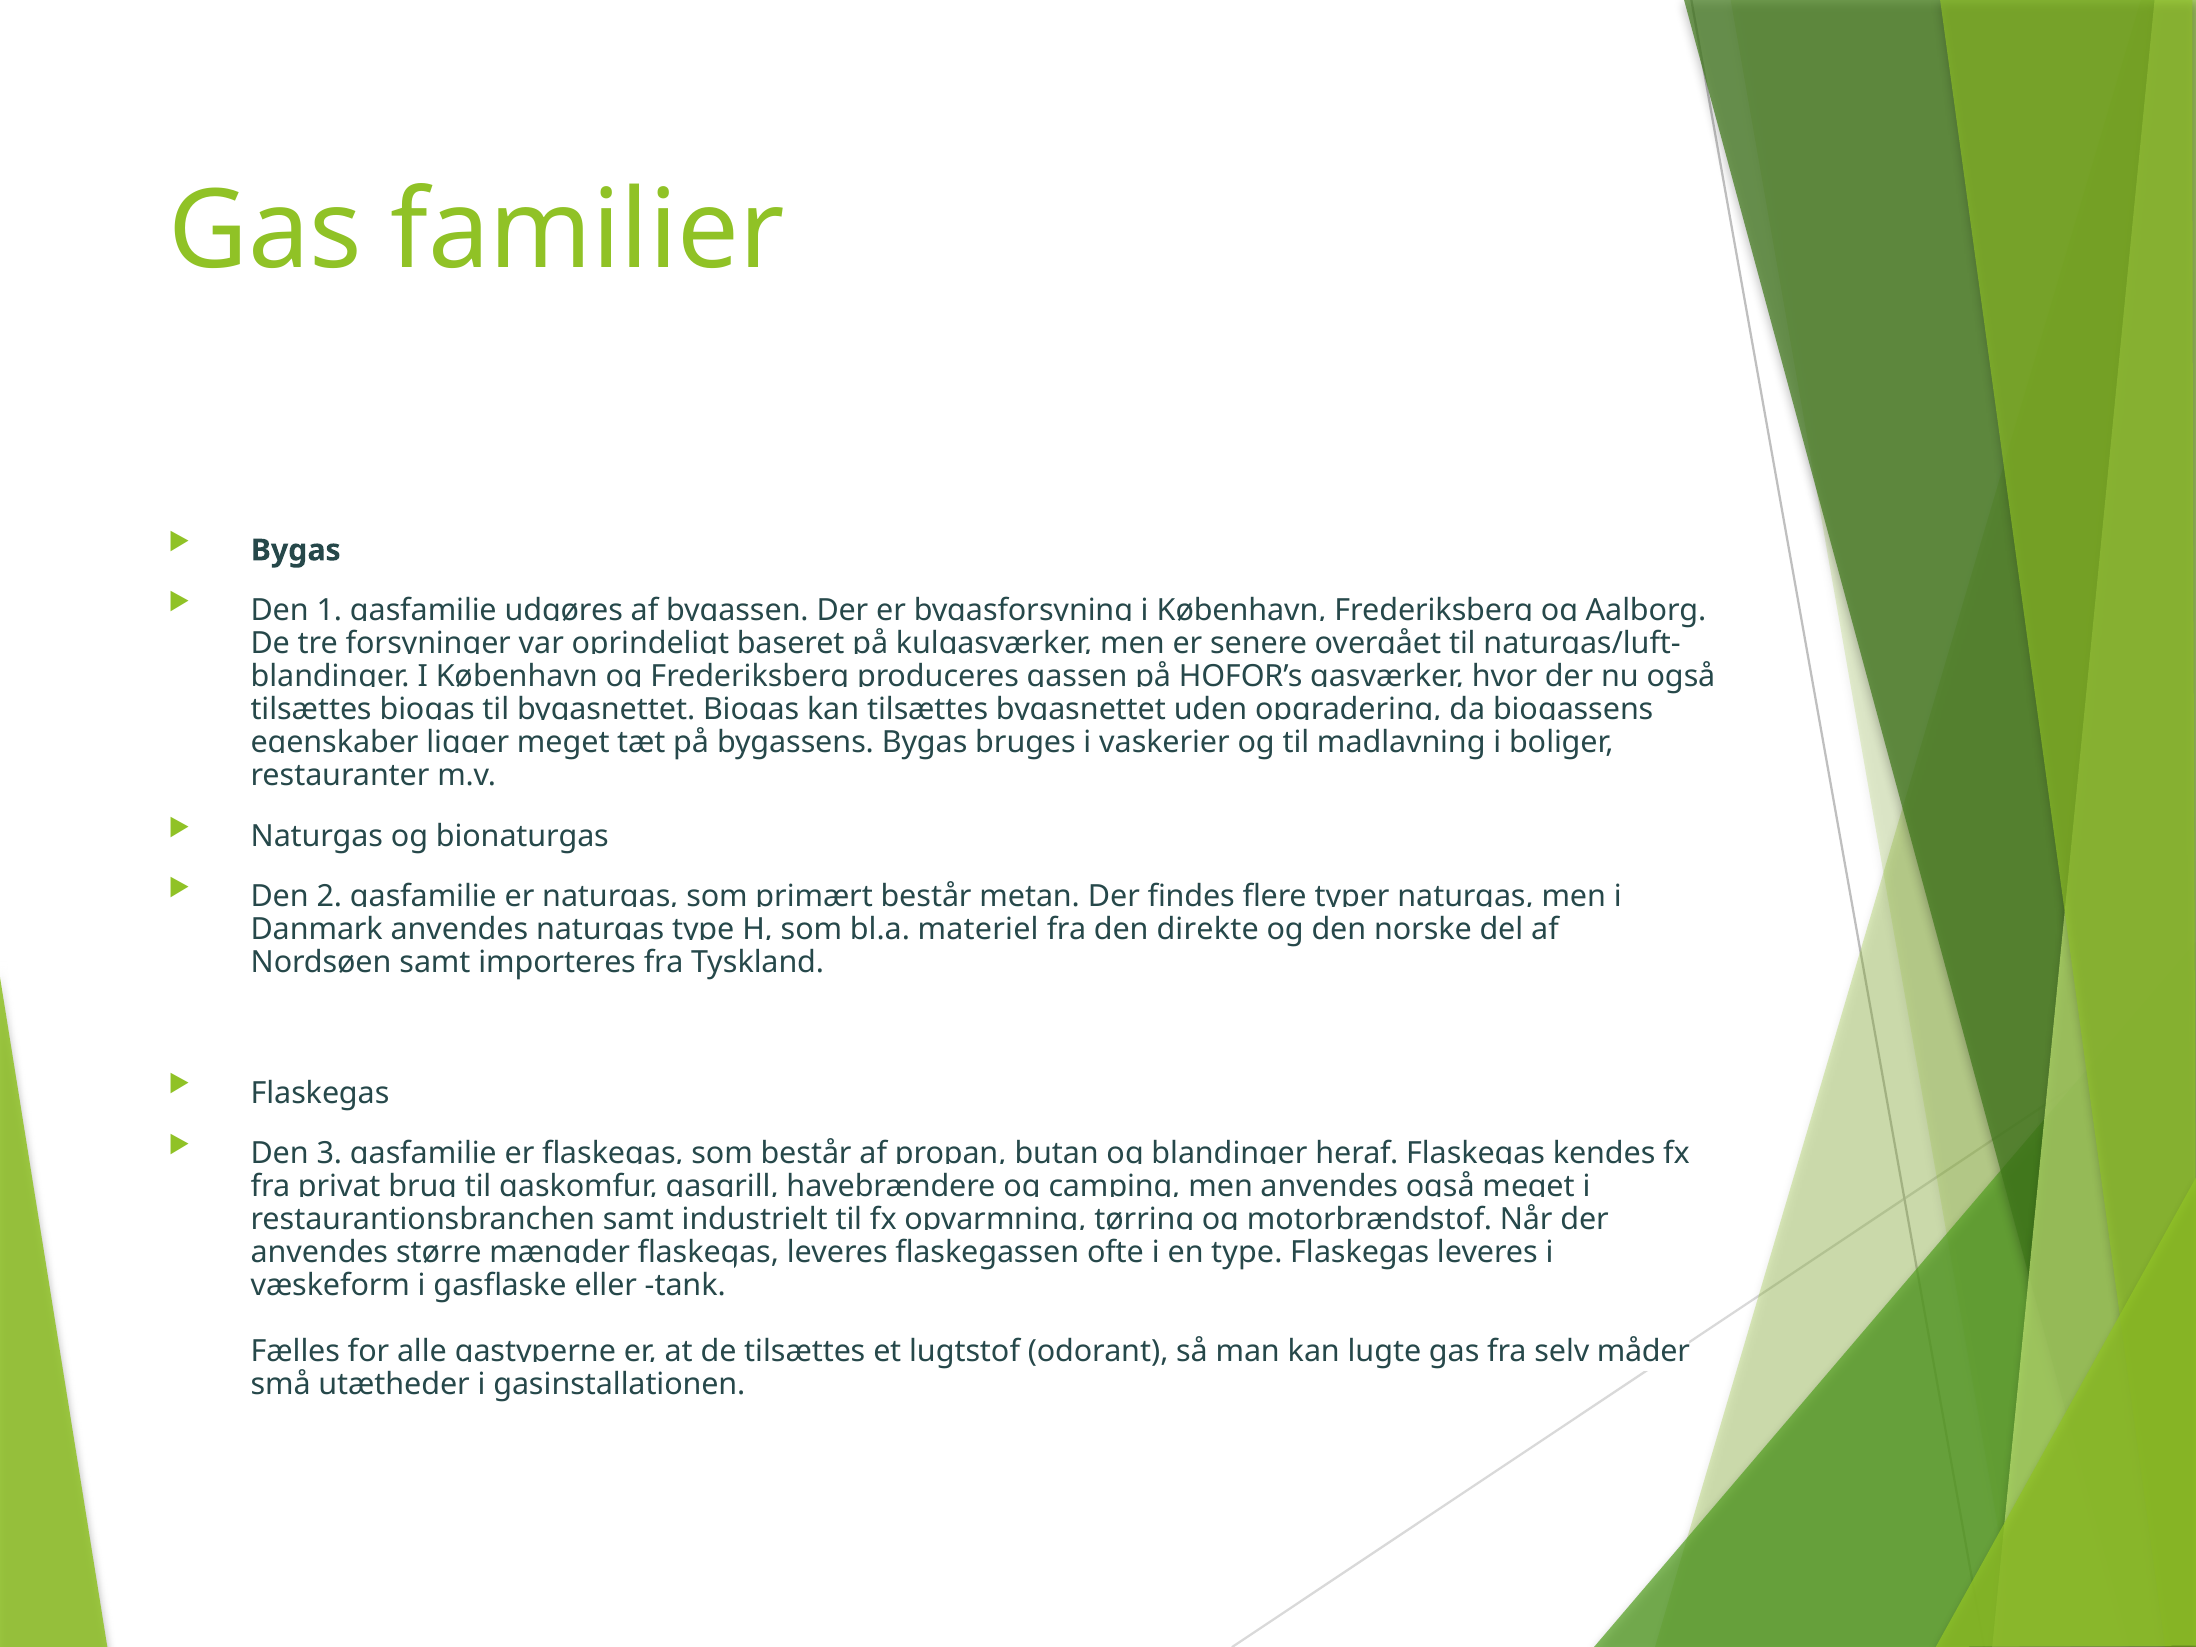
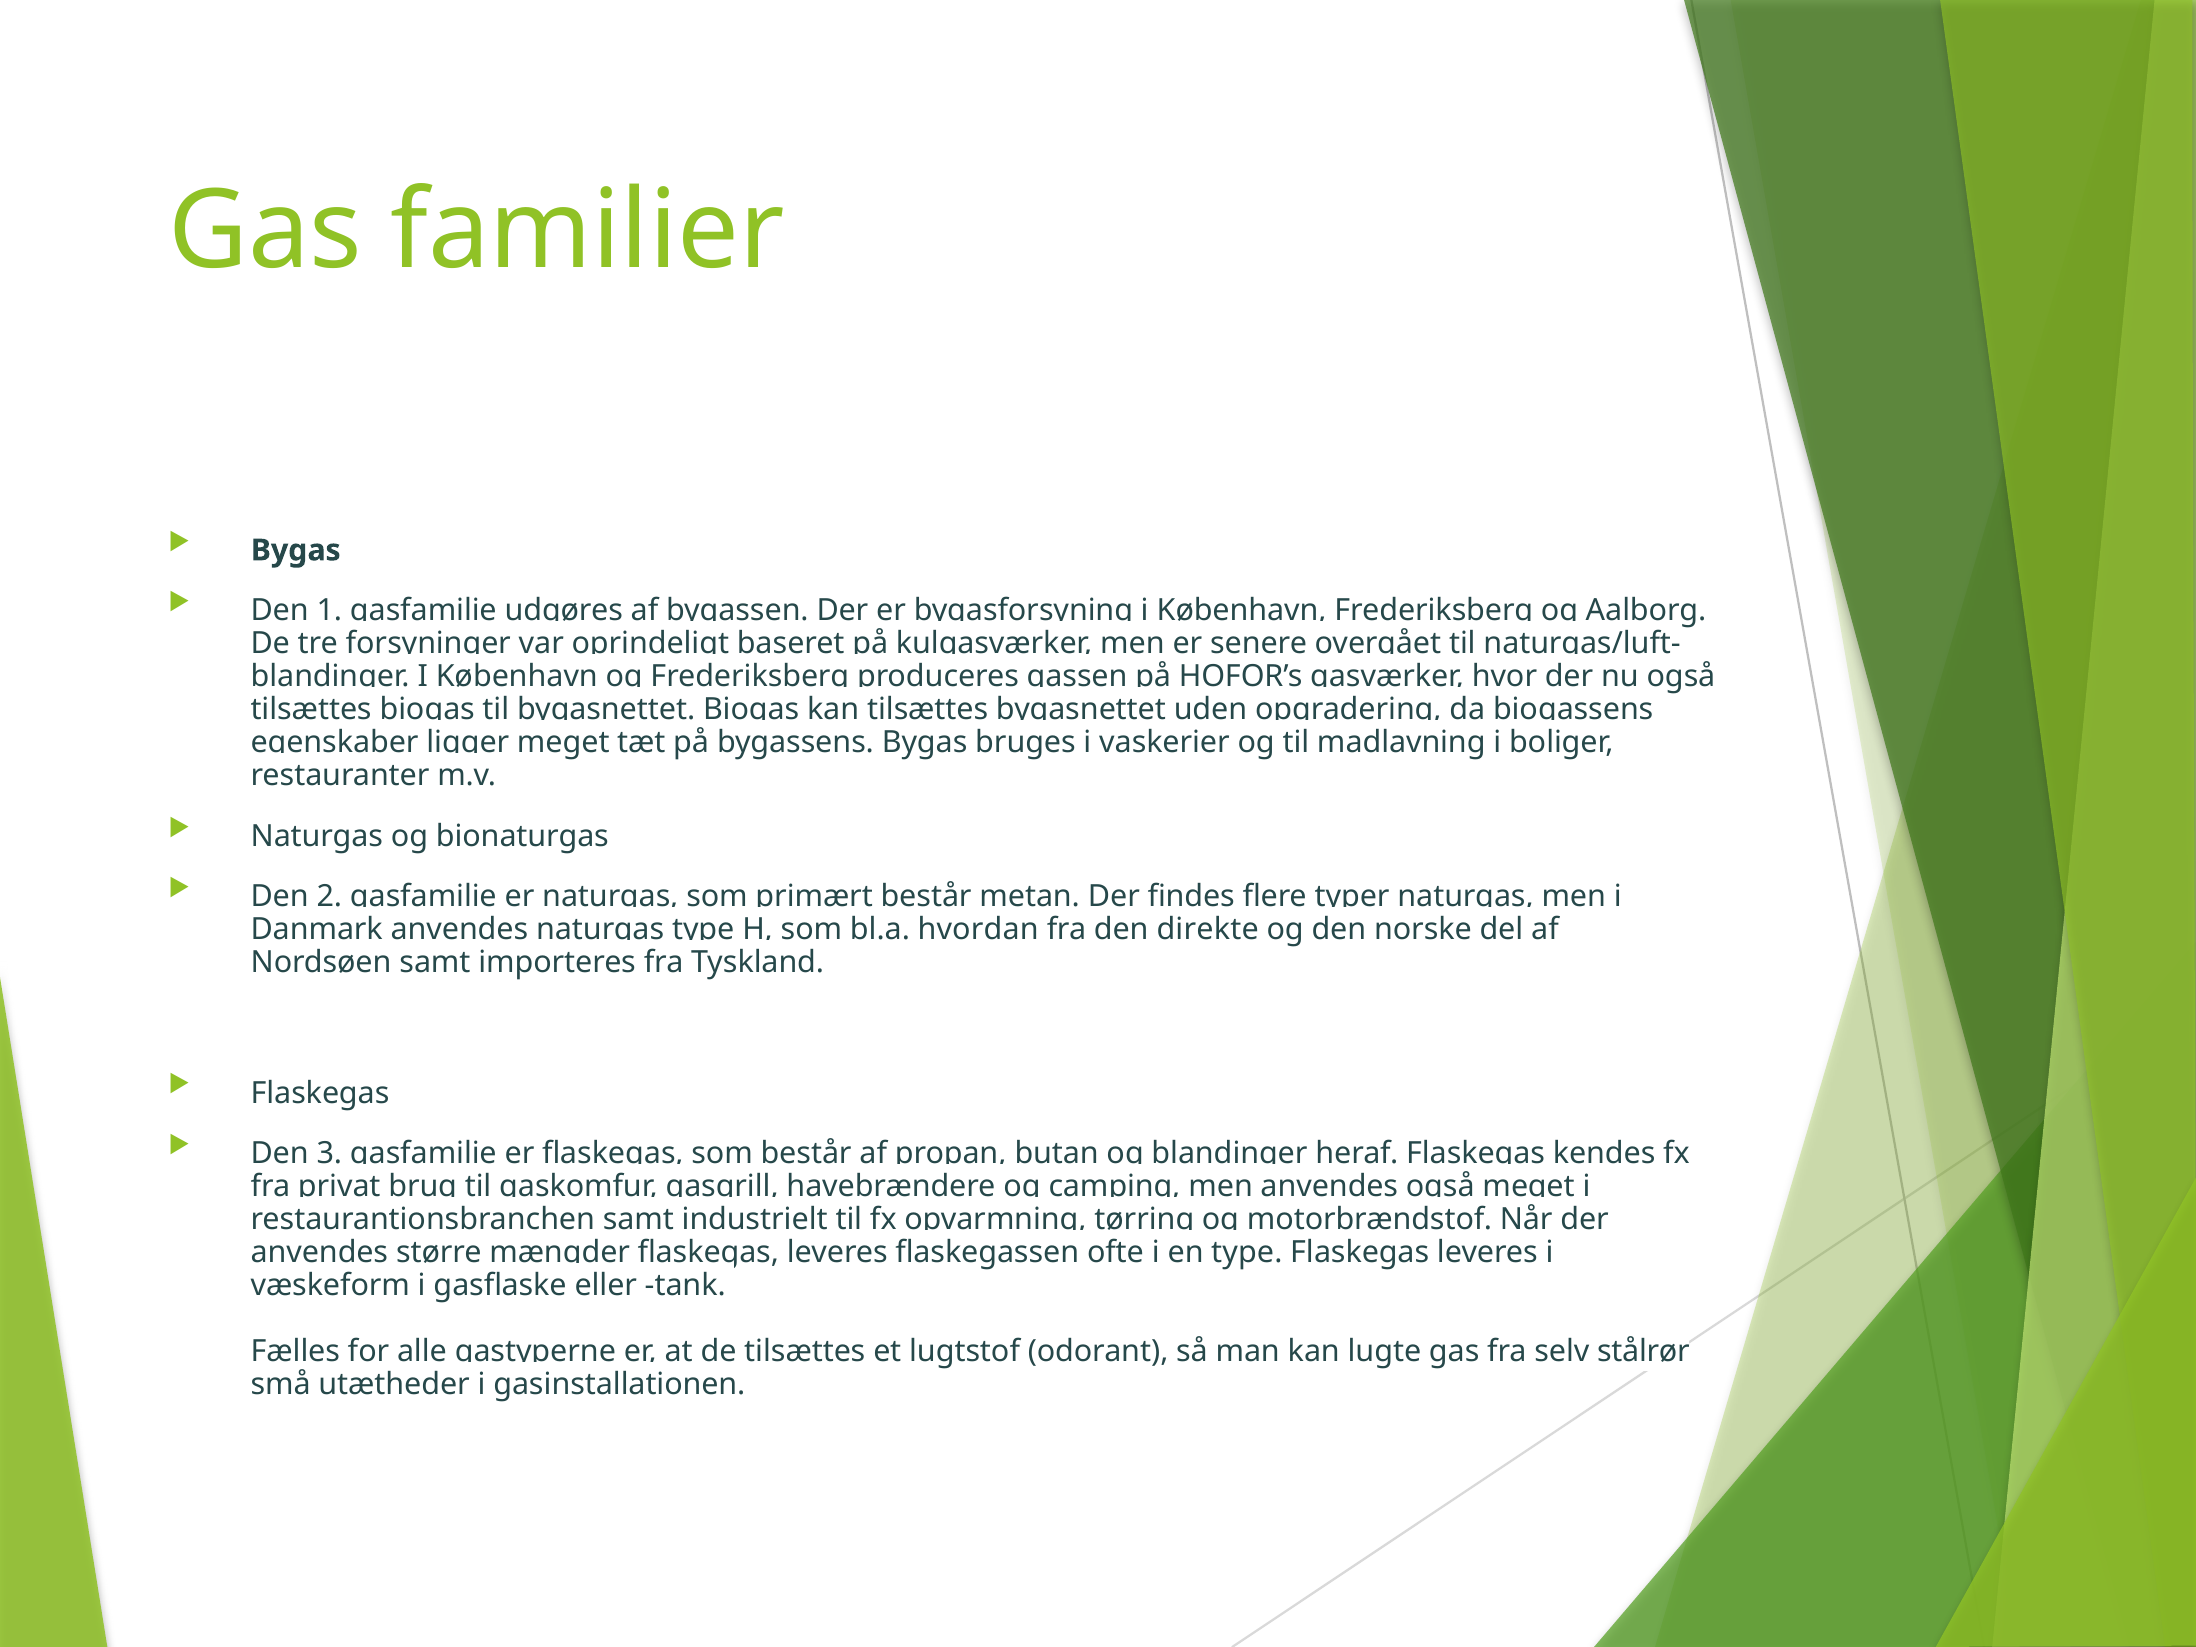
materiel: materiel -> hvordan
måder: måder -> stålrør
